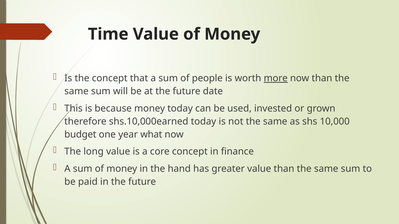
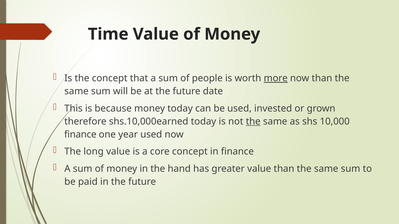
the at (253, 122) underline: none -> present
budget at (80, 135): budget -> finance
year what: what -> used
